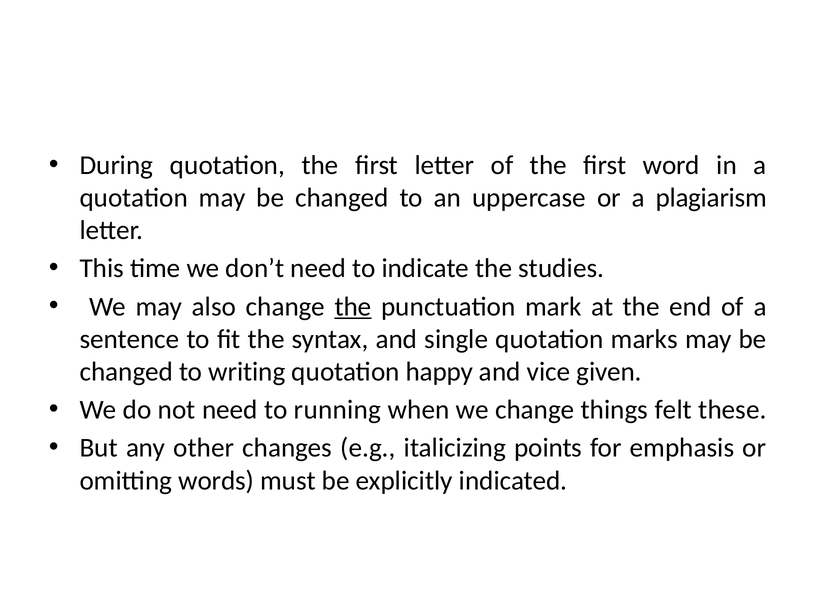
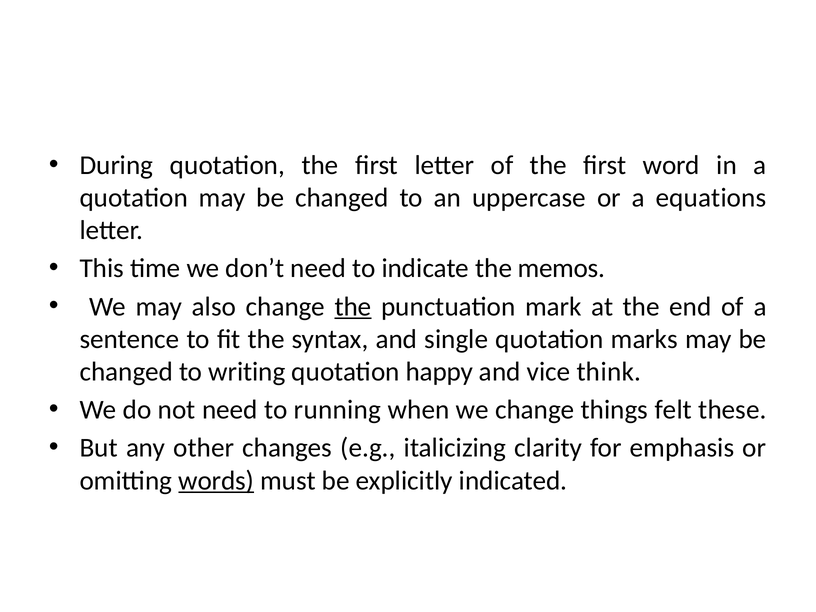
plagiarism: plagiarism -> equations
studies: studies -> memos
given: given -> think
points: points -> clarity
words underline: none -> present
